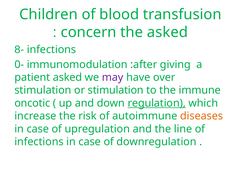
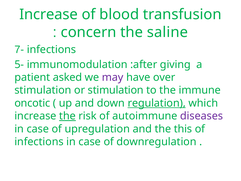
Children at (49, 14): Children -> Increase
the asked: asked -> saline
8-: 8- -> 7-
0-: 0- -> 5-
the at (67, 116) underline: none -> present
diseases colour: orange -> purple
line: line -> this
